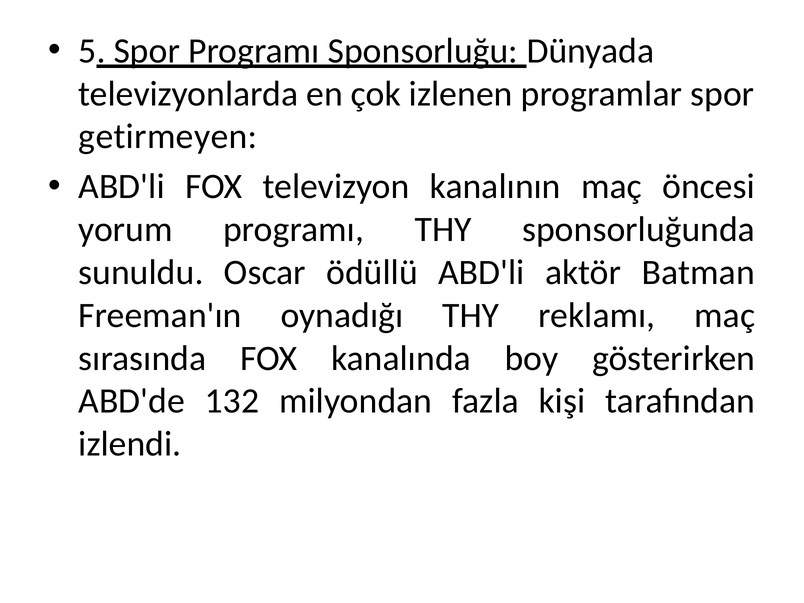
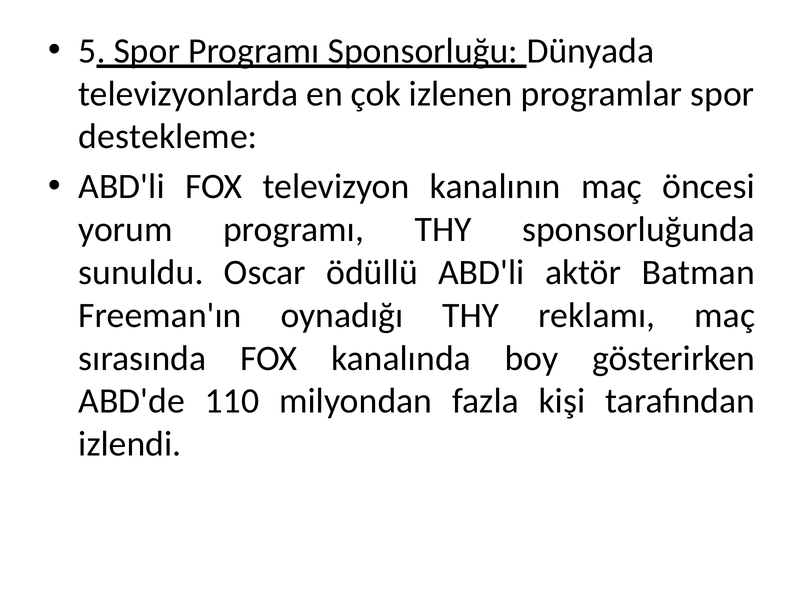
getirmeyen: getirmeyen -> destekleme
132: 132 -> 110
